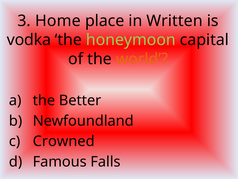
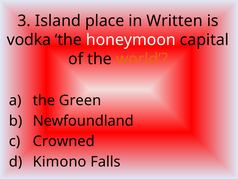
Home: Home -> Island
honeymoon colour: light green -> white
Better: Better -> Green
Famous: Famous -> Kimono
